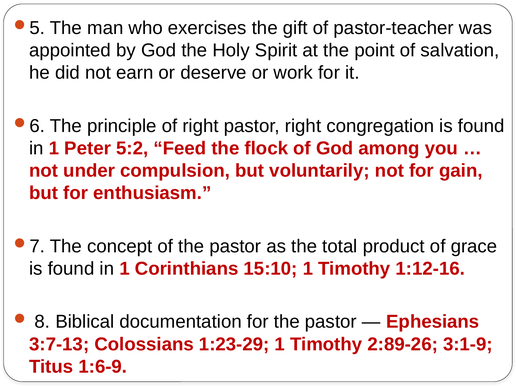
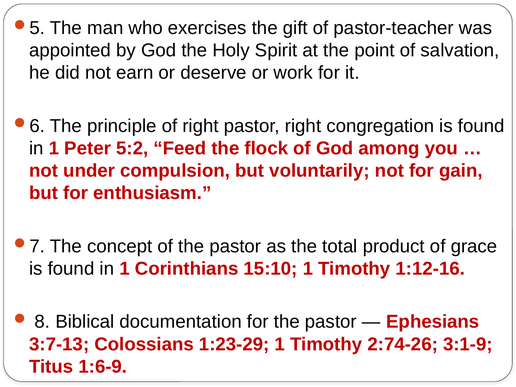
2:89-26: 2:89-26 -> 2:74-26
